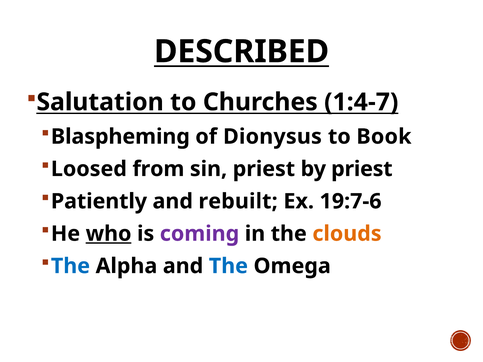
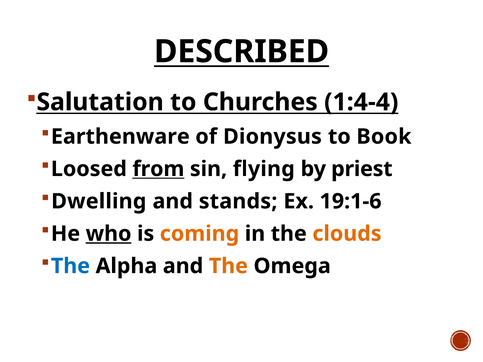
1:4-7: 1:4-7 -> 1:4-4
Blaspheming: Blaspheming -> Earthenware
from underline: none -> present
sin priest: priest -> flying
Patiently: Patiently -> Dwelling
rebuilt: rebuilt -> stands
19:7-6: 19:7-6 -> 19:1-6
coming colour: purple -> orange
The at (228, 266) colour: blue -> orange
